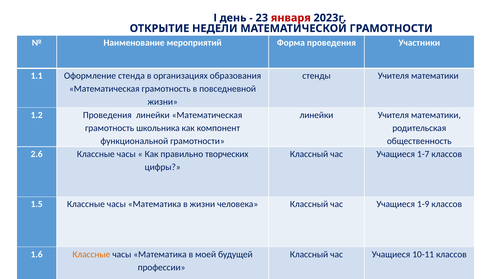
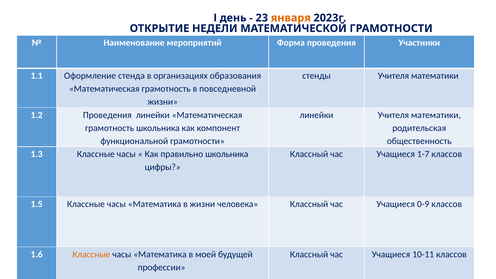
января colour: red -> orange
2.6: 2.6 -> 1.3
правильно творческих: творческих -> школьника
1-9: 1-9 -> 0-9
